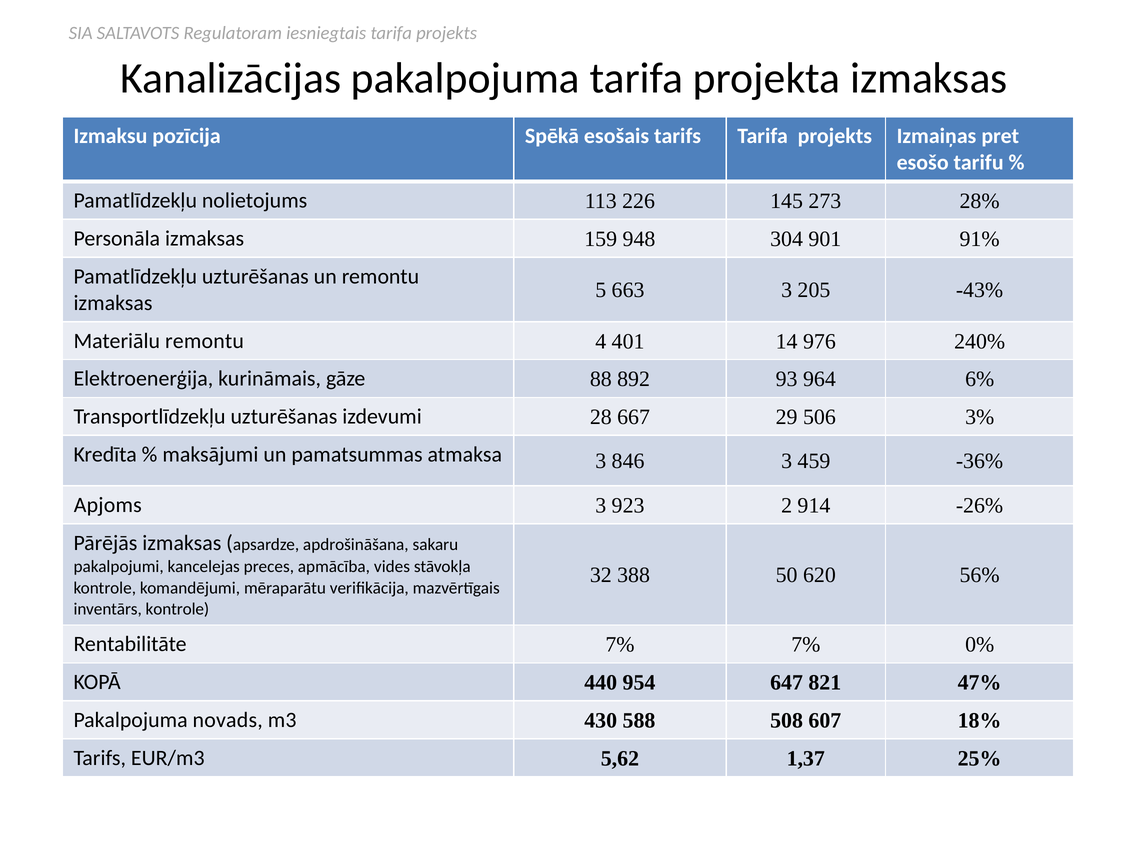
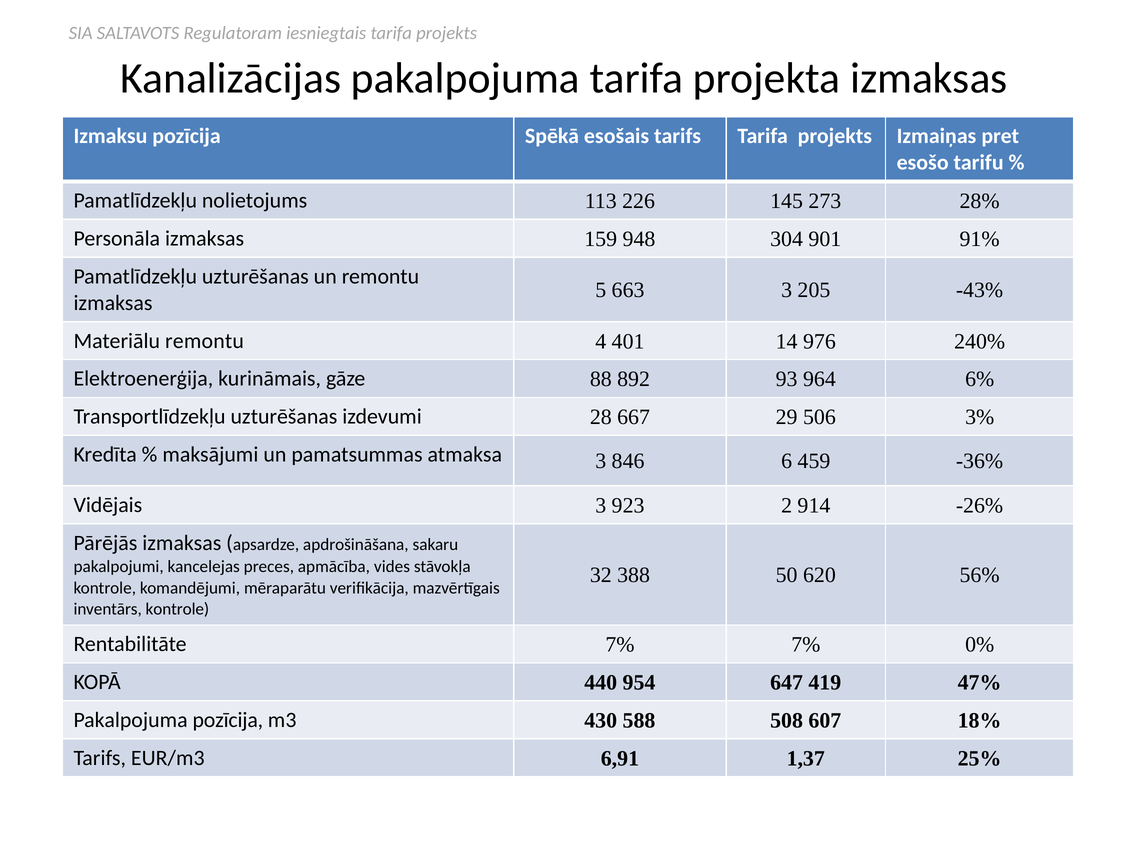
846 3: 3 -> 6
Apjoms: Apjoms -> Vidējais
821: 821 -> 419
Pakalpojuma novads: novads -> pozīcija
5,62: 5,62 -> 6,91
